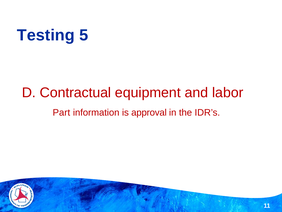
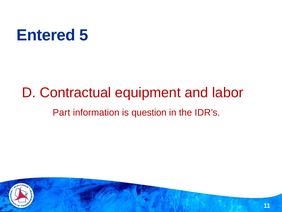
Testing: Testing -> Entered
approval: approval -> question
